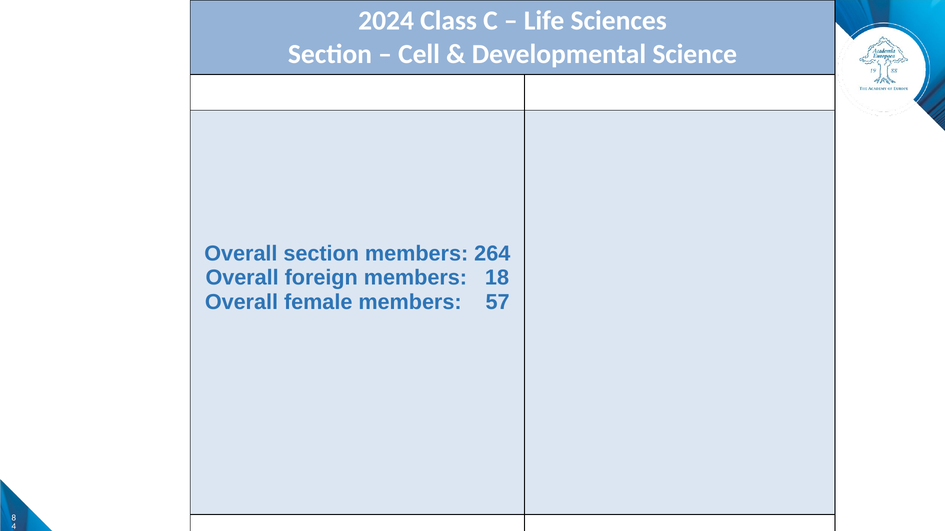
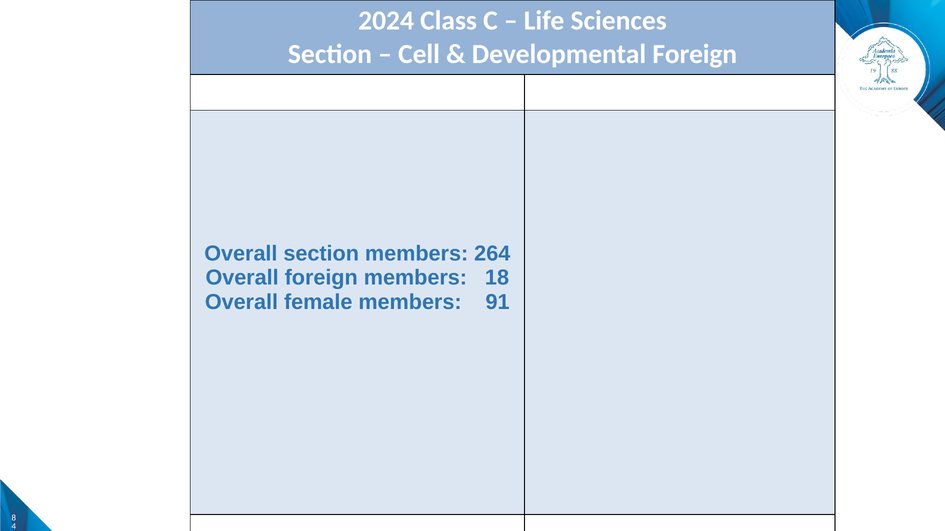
Developmental Science: Science -> Foreign
57: 57 -> 91
